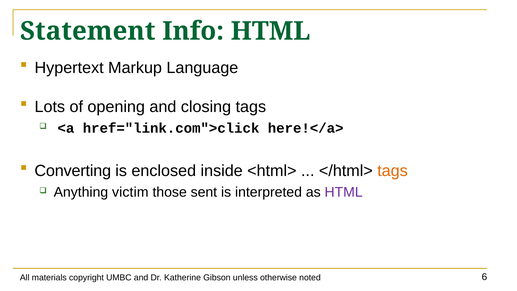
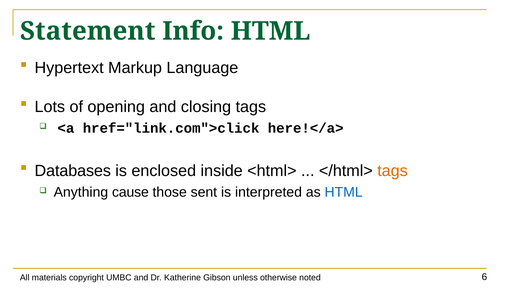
Converting: Converting -> Databases
victim: victim -> cause
HTML at (344, 192) colour: purple -> blue
